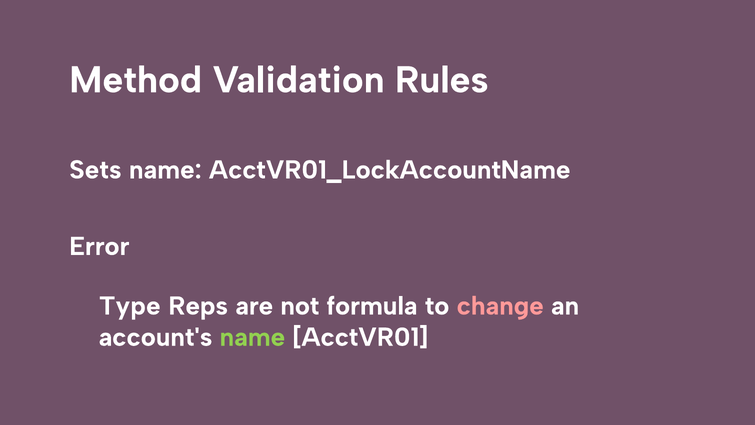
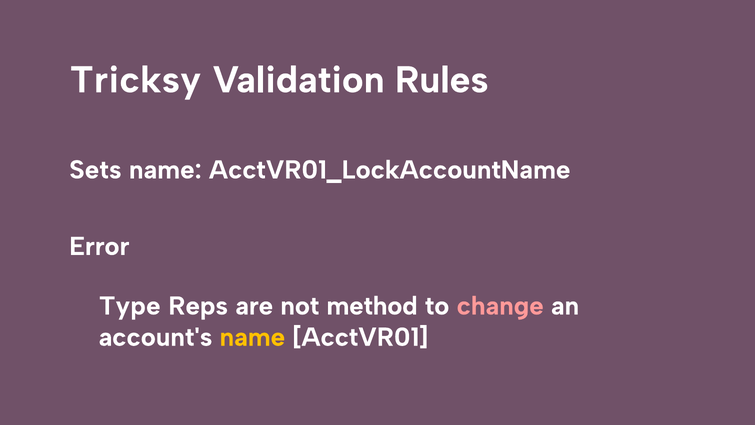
Method: Method -> Tricksy
formula: formula -> method
name at (252, 337) colour: light green -> yellow
